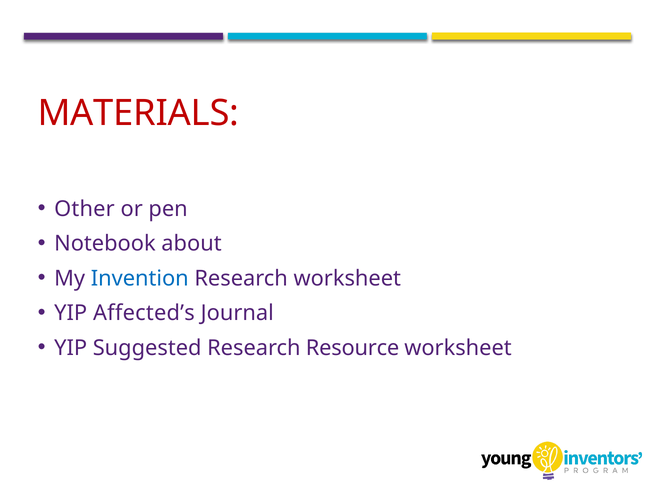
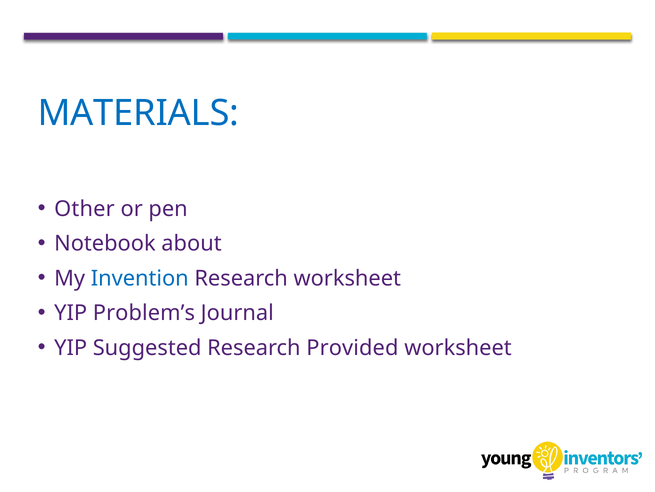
MATERIALS colour: red -> blue
Affected’s: Affected’s -> Problem’s
Resource: Resource -> Provided
